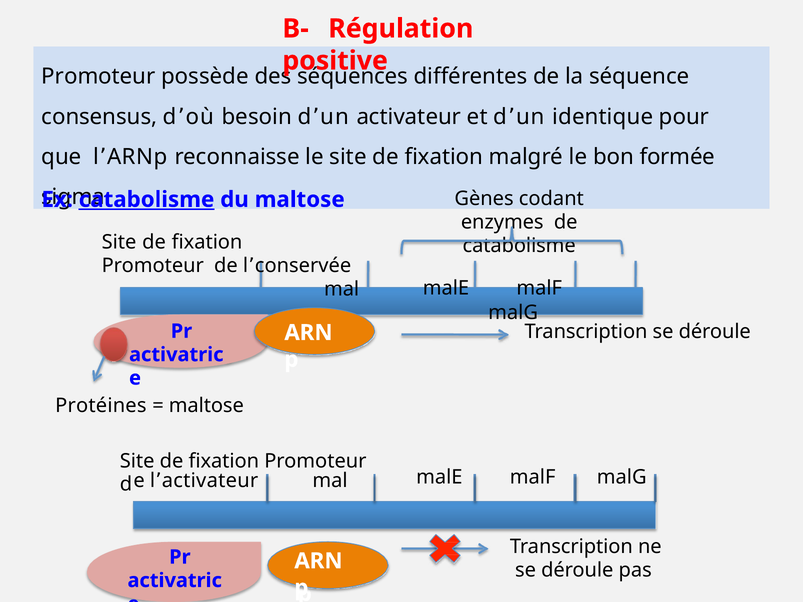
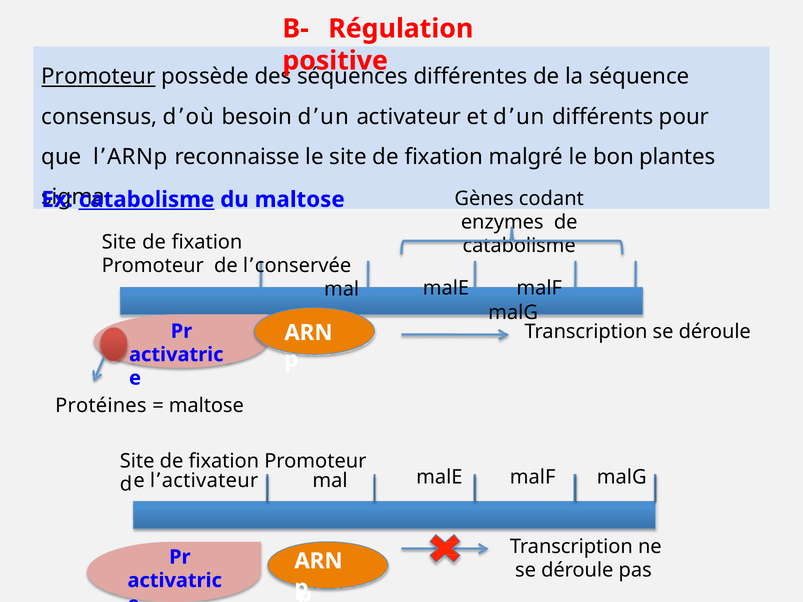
Promoteur at (98, 77) underline: none -> present
identique: identique -> différents
formée: formée -> plantes
